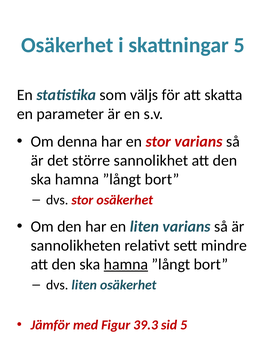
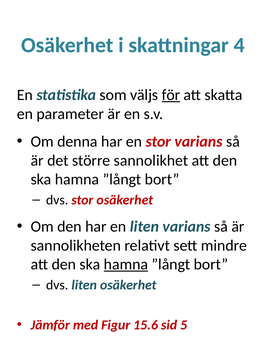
skattningar 5: 5 -> 4
för underline: none -> present
39.3: 39.3 -> 15.6
